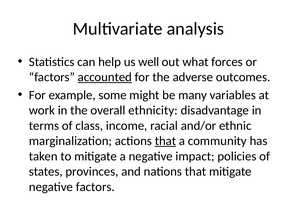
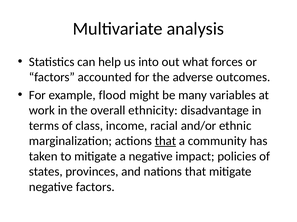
well: well -> into
accounted underline: present -> none
some: some -> flood
